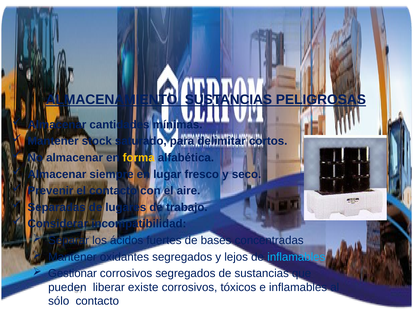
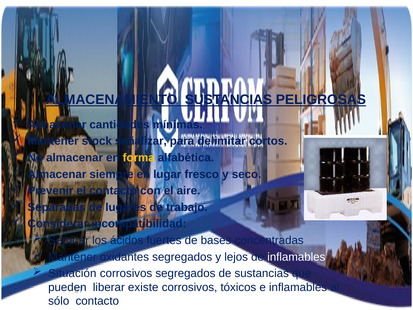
saturado: saturado -> señalizar
inflamables at (296, 257) colour: light blue -> white
Gestionar: Gestionar -> Situación
